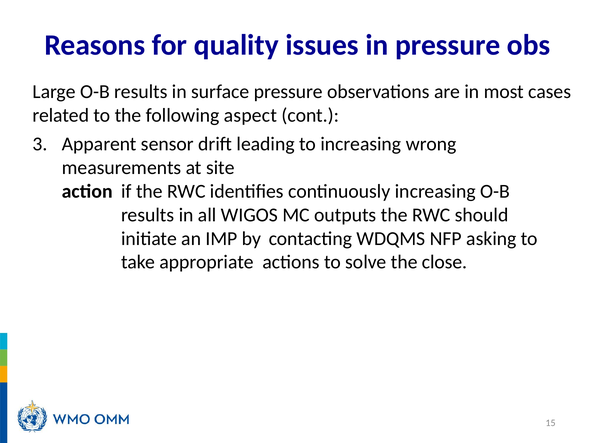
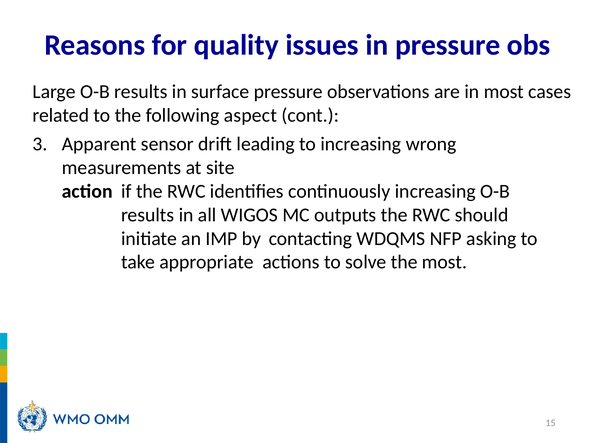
the close: close -> most
